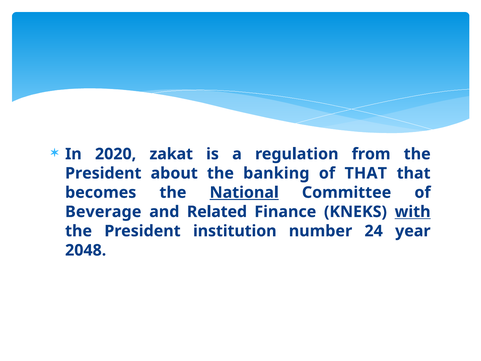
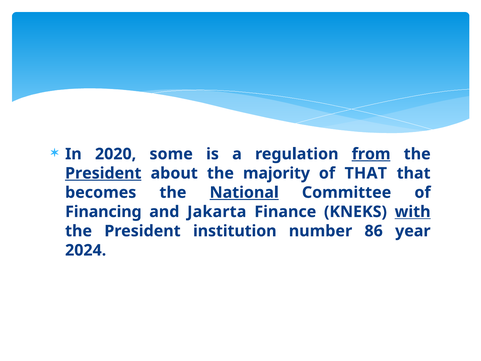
zakat: zakat -> some
from underline: none -> present
President at (103, 173) underline: none -> present
banking: banking -> majority
Beverage: Beverage -> Financing
Related: Related -> Jakarta
24: 24 -> 86
2048: 2048 -> 2024
